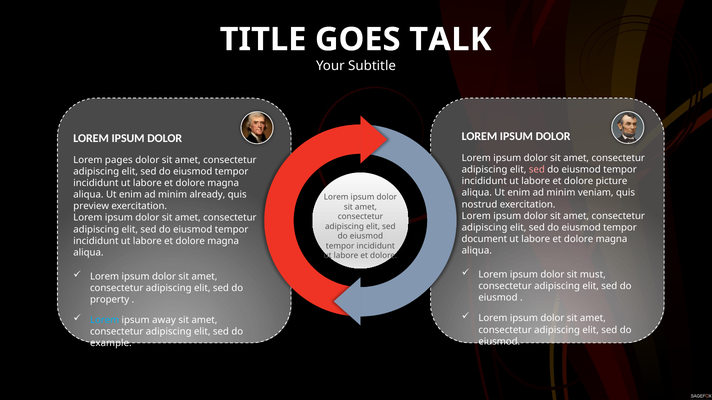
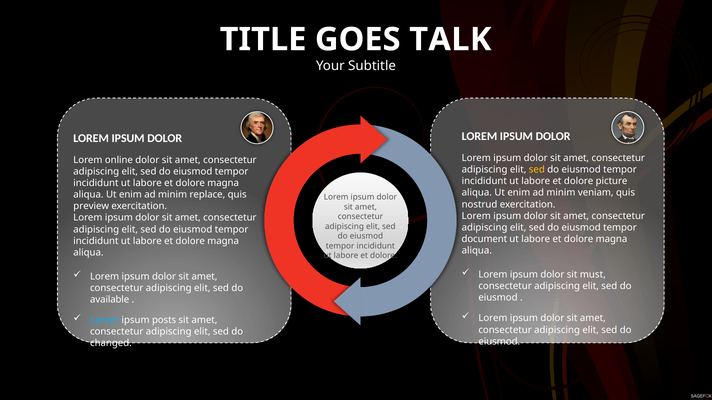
pages: pages -> online
sed at (537, 170) colour: pink -> yellow
already: already -> replace
property: property -> available
away: away -> posts
example: example -> changed
